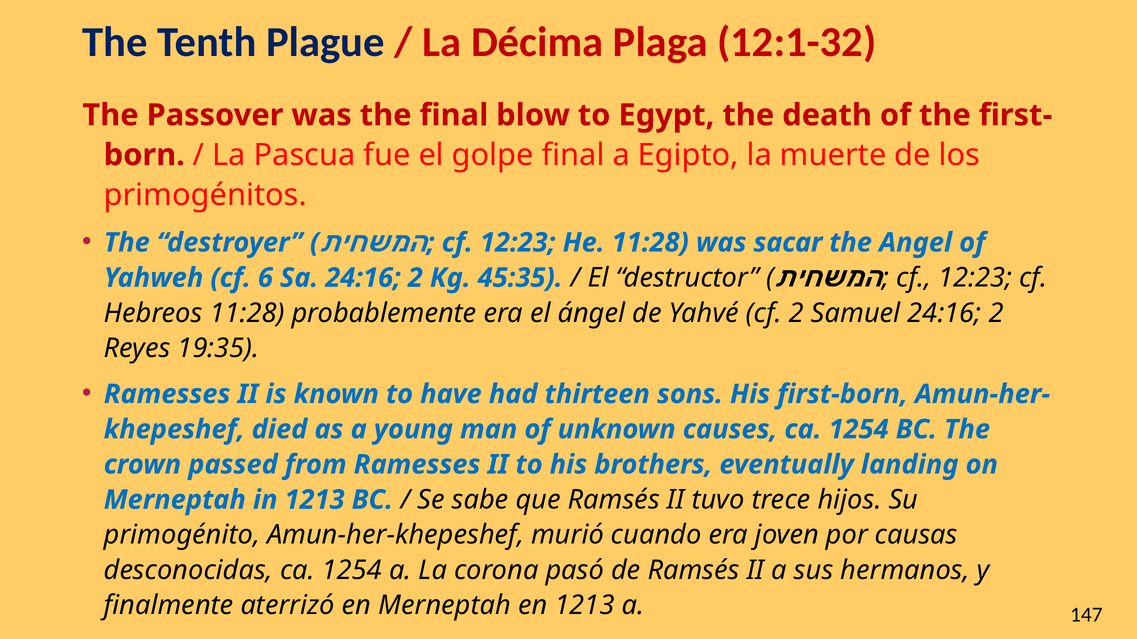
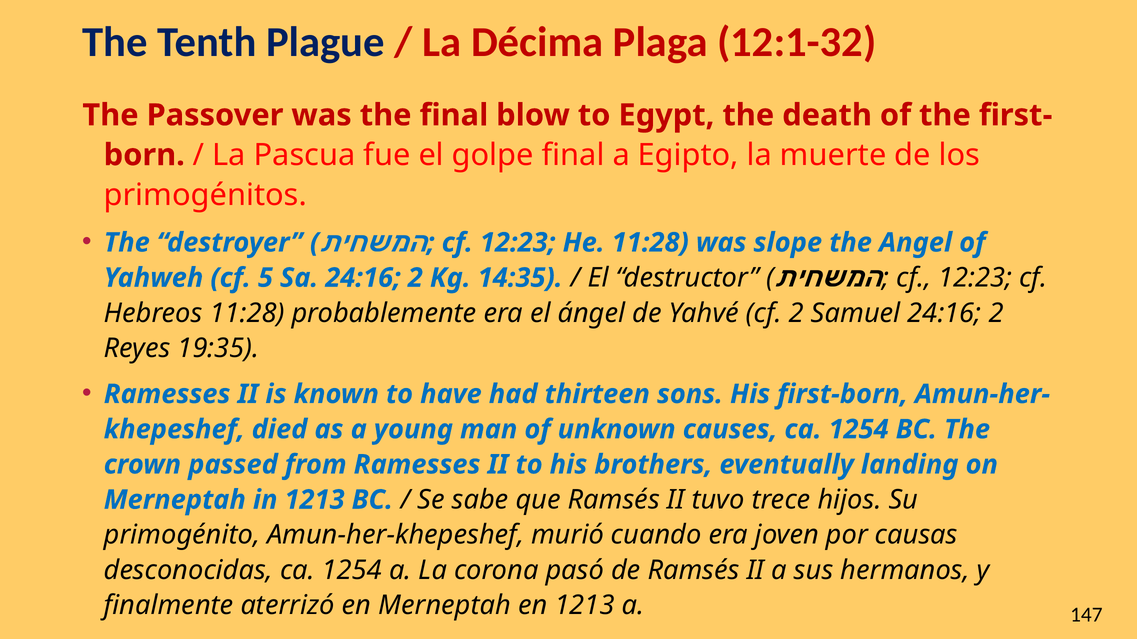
sacar: sacar -> slope
6: 6 -> 5
45:35: 45:35 -> 14:35
